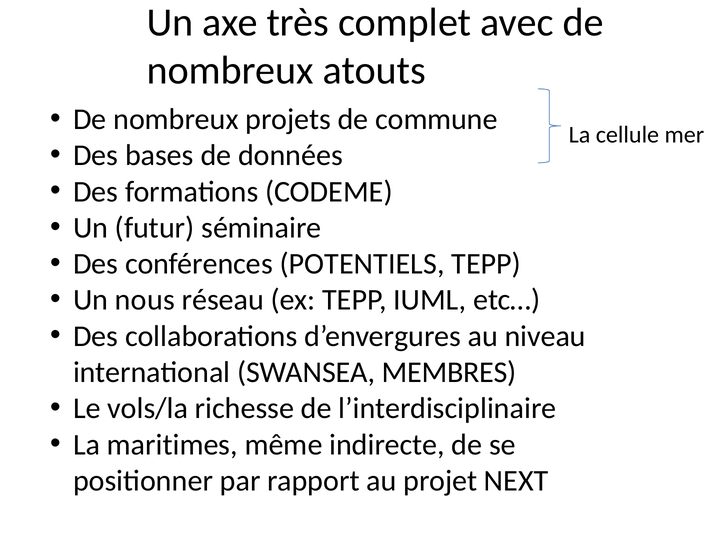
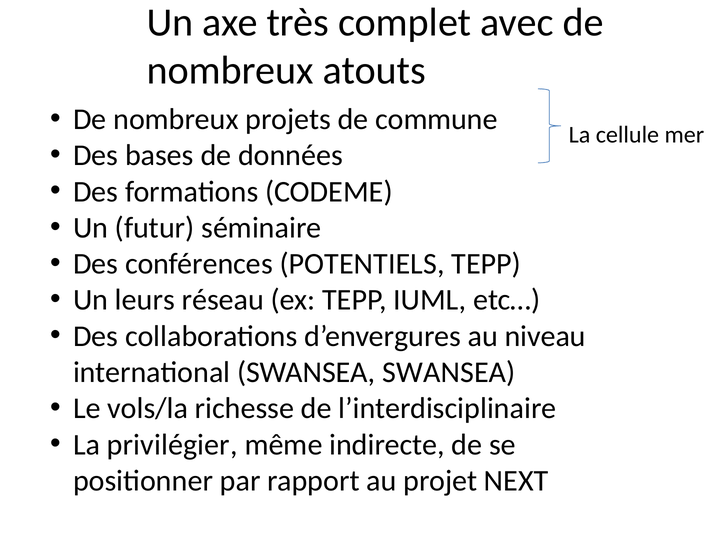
nous: nous -> leurs
SWANSEA MEMBRES: MEMBRES -> SWANSEA
maritimes: maritimes -> privilégier
